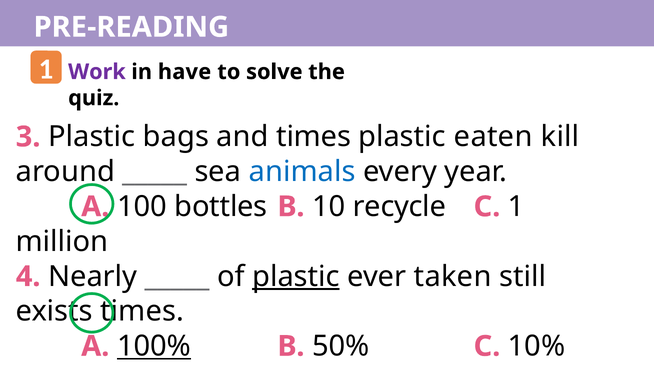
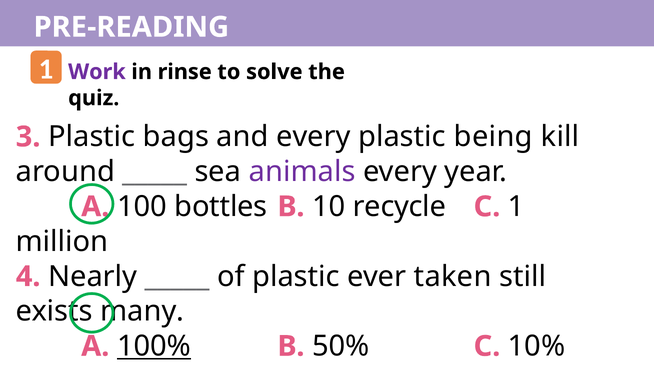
have: have -> rinse
and times: times -> every
eaten: eaten -> being
animals colour: blue -> purple
plastic at (296, 276) underline: present -> none
times at (142, 311): times -> many
